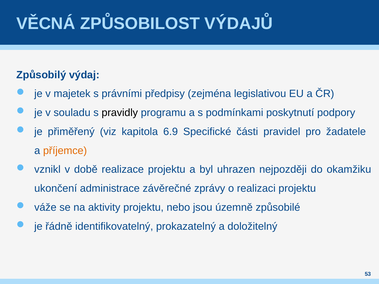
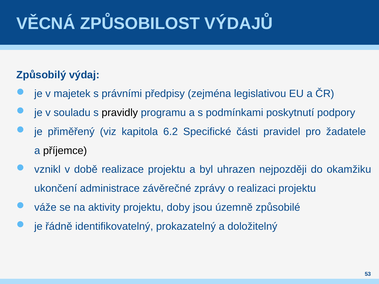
6.9: 6.9 -> 6.2
příjemce colour: orange -> black
nebo: nebo -> doby
